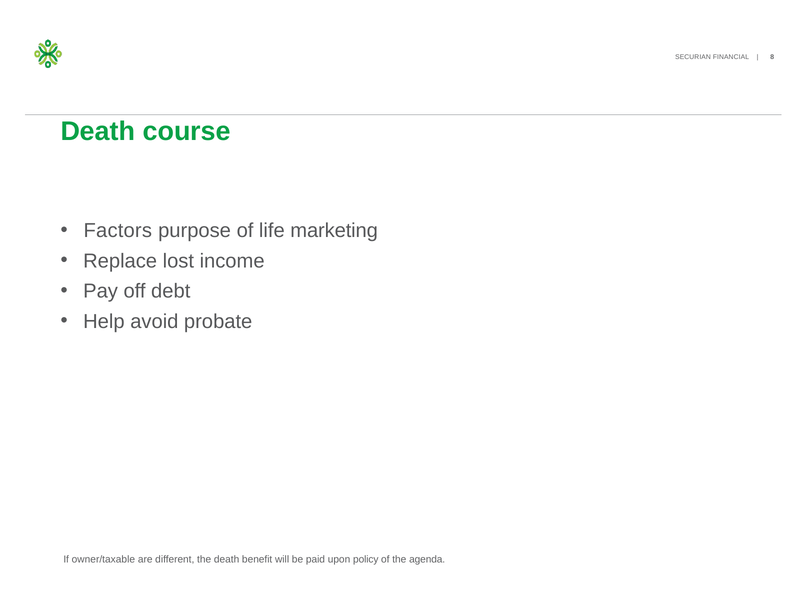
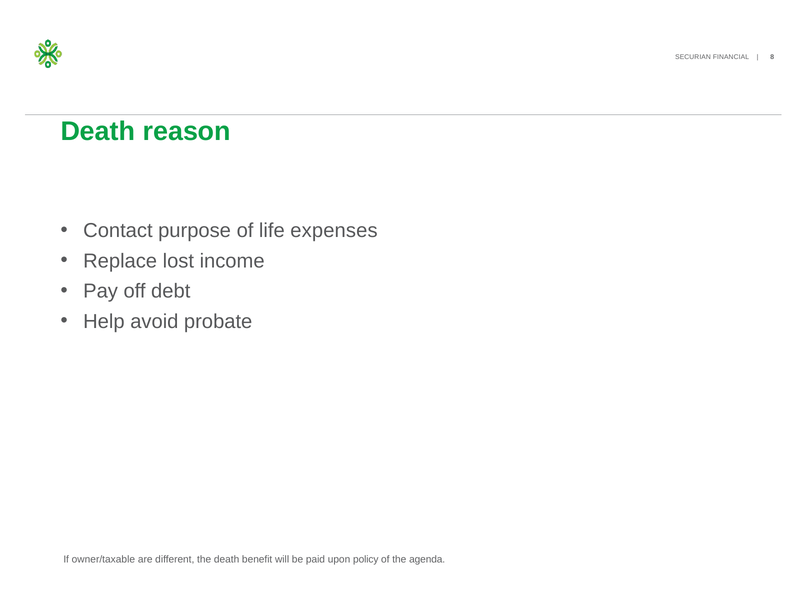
course: course -> reason
Factors: Factors -> Contact
marketing: marketing -> expenses
